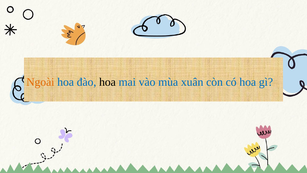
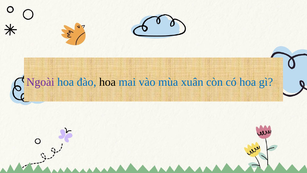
Ngoài colour: orange -> purple
